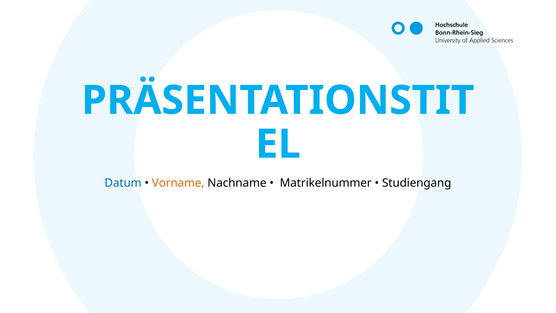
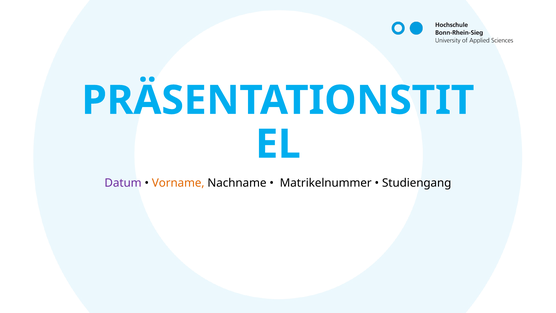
Datum colour: blue -> purple
